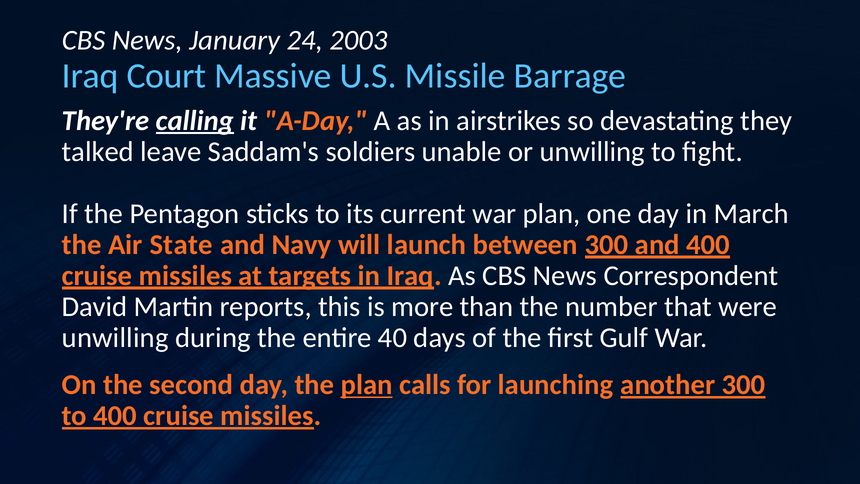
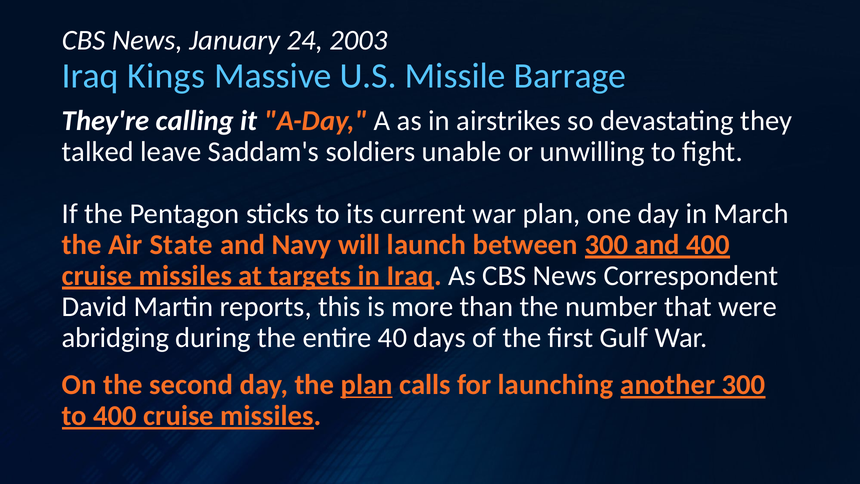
Court: Court -> Kings
calling underline: present -> none
unwilling at (115, 338): unwilling -> abridging
